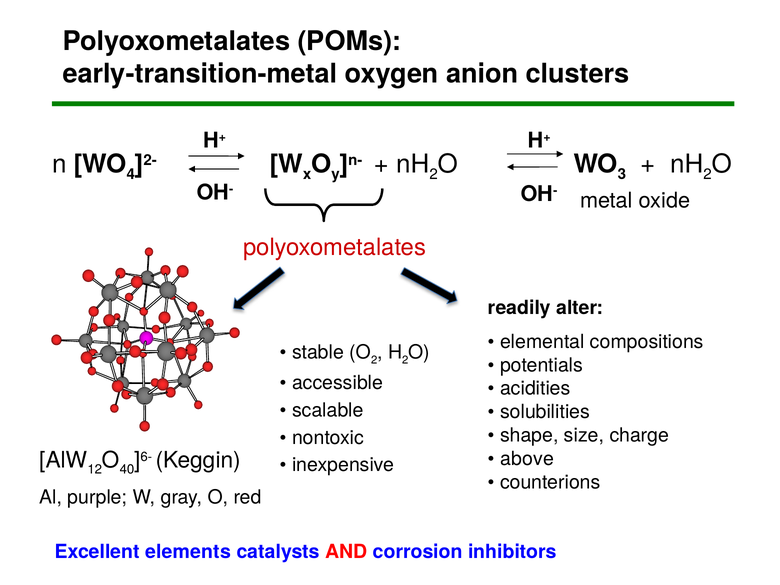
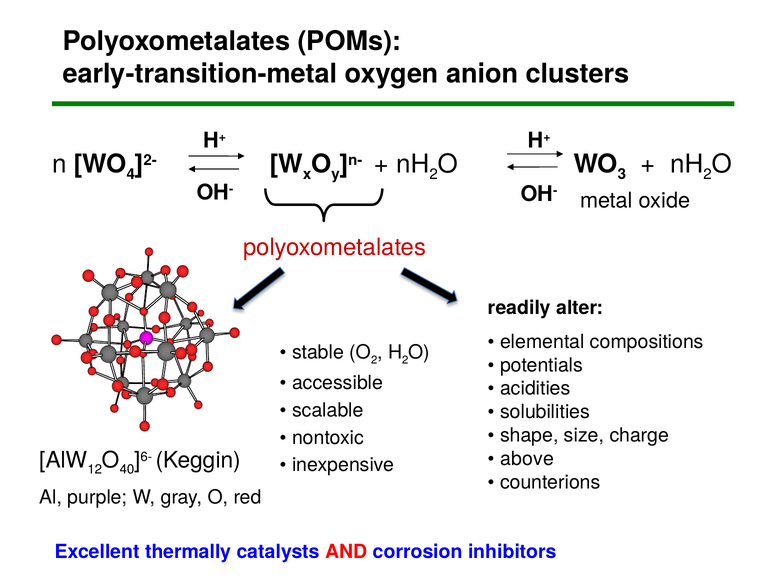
elements: elements -> thermally
